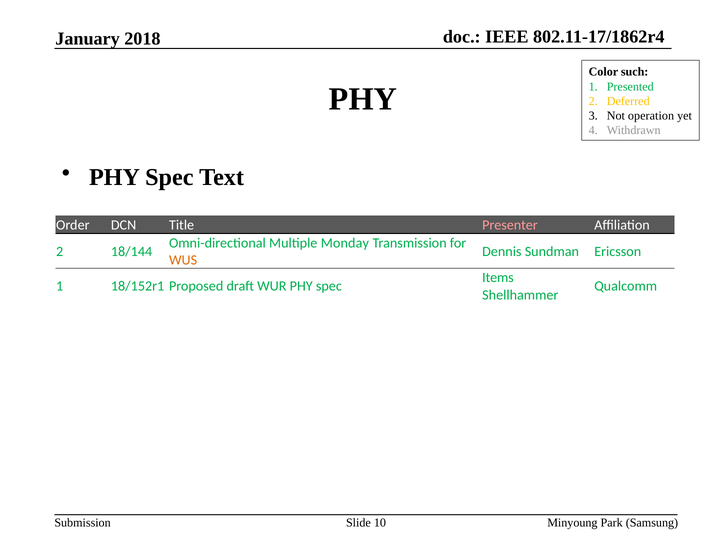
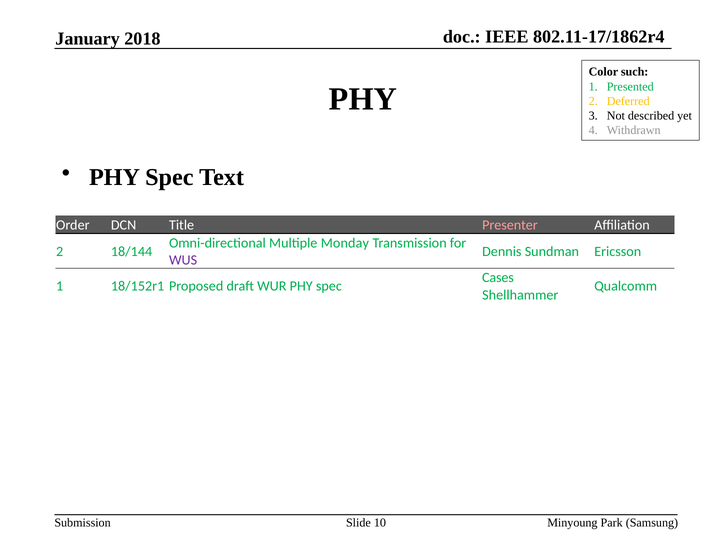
operation: operation -> described
WUS colour: orange -> purple
Items: Items -> Cases
